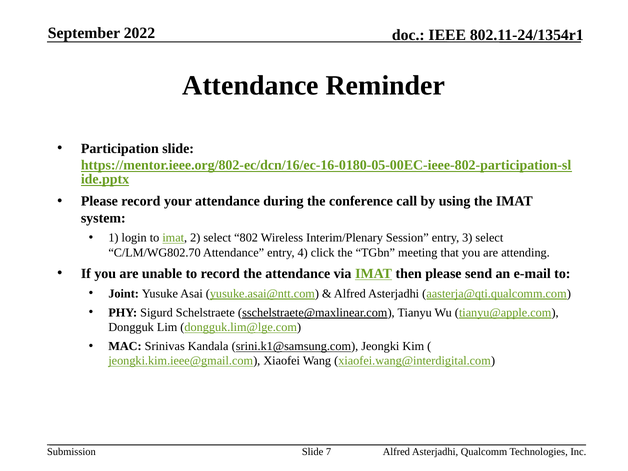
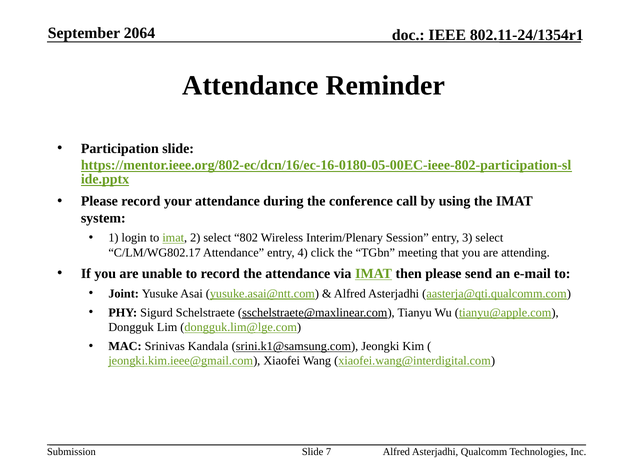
2022: 2022 -> 2064
C/LM/WG802.70: C/LM/WG802.70 -> C/LM/WG802.17
